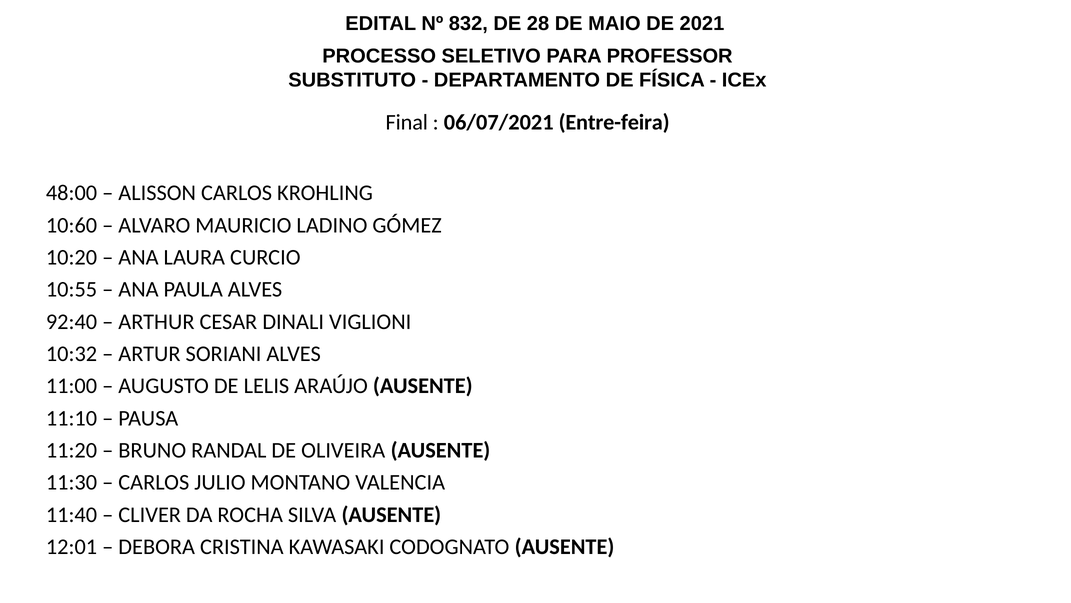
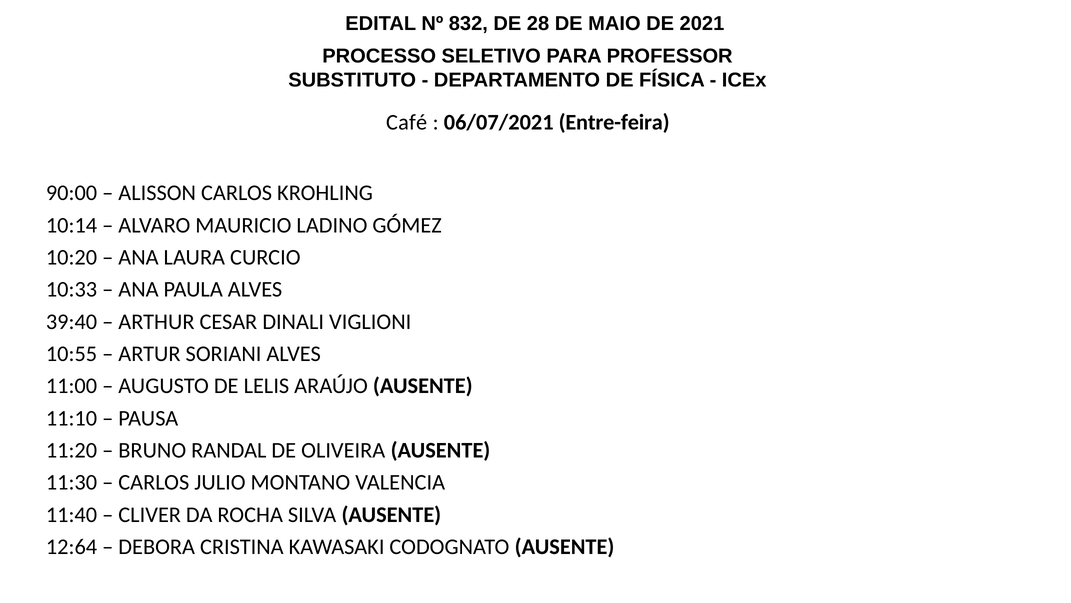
Final: Final -> Café
48:00: 48:00 -> 90:00
10:60: 10:60 -> 10:14
10:55: 10:55 -> 10:33
92:40: 92:40 -> 39:40
10:32: 10:32 -> 10:55
12:01: 12:01 -> 12:64
